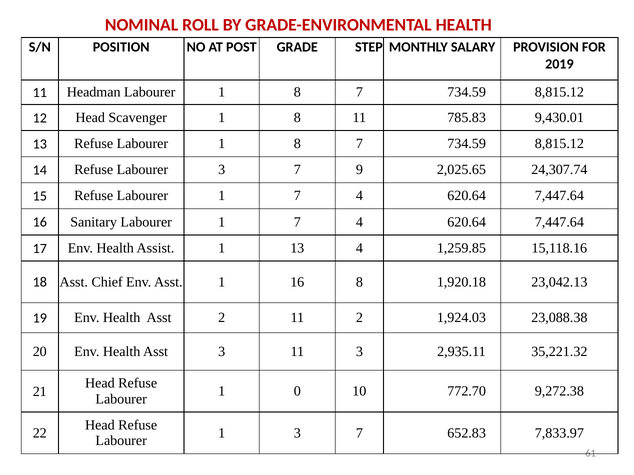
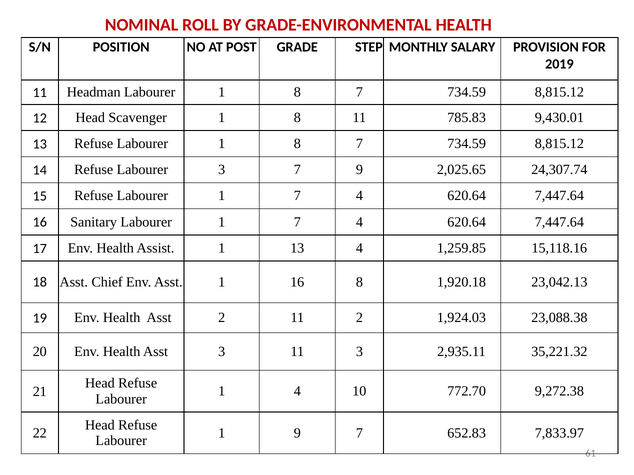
1 0: 0 -> 4
1 3: 3 -> 9
